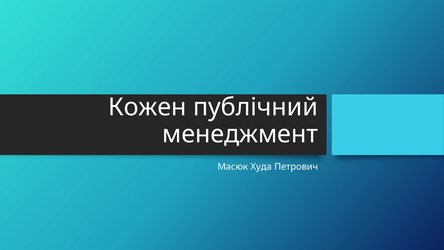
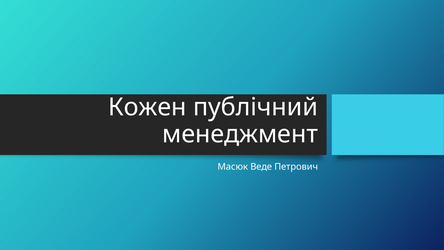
Худа: Худа -> Веде
